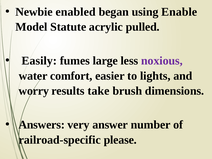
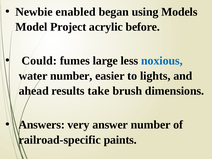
Enable: Enable -> Models
Statute: Statute -> Project
pulled: pulled -> before
Easily: Easily -> Could
noxious colour: purple -> blue
water comfort: comfort -> number
worry: worry -> ahead
please: please -> paints
